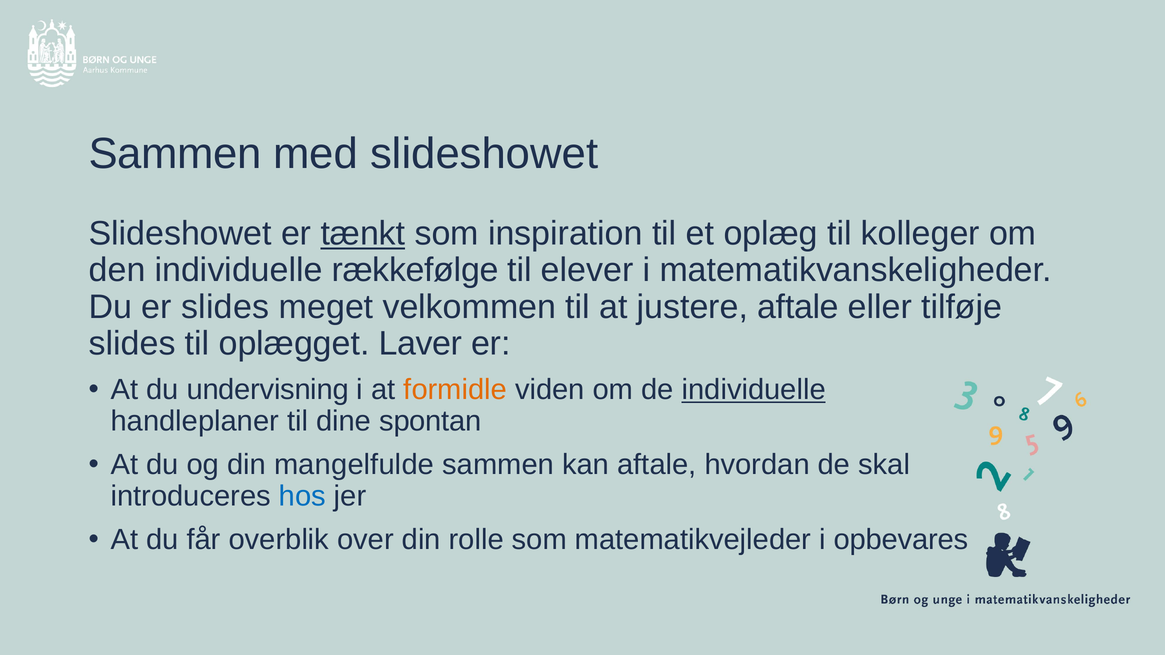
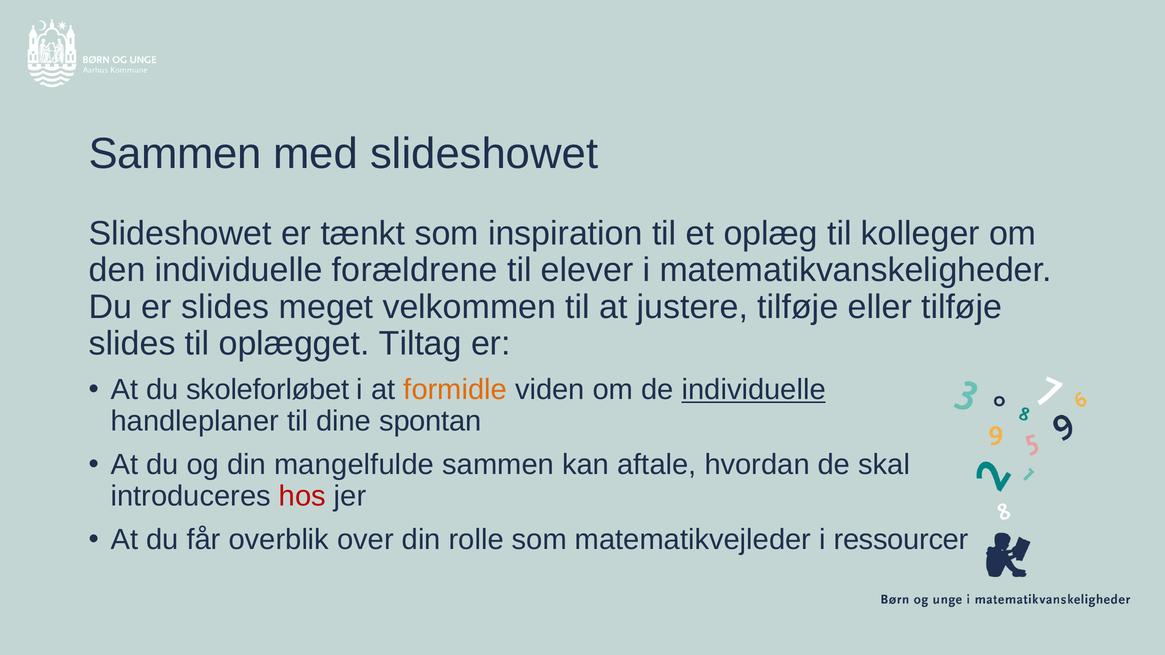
tænkt underline: present -> none
rækkefølge: rækkefølge -> forældrene
justere aftale: aftale -> tilføje
Laver: Laver -> Tiltag
undervisning: undervisning -> skoleforløbet
hos colour: blue -> red
opbevares: opbevares -> ressourcer
